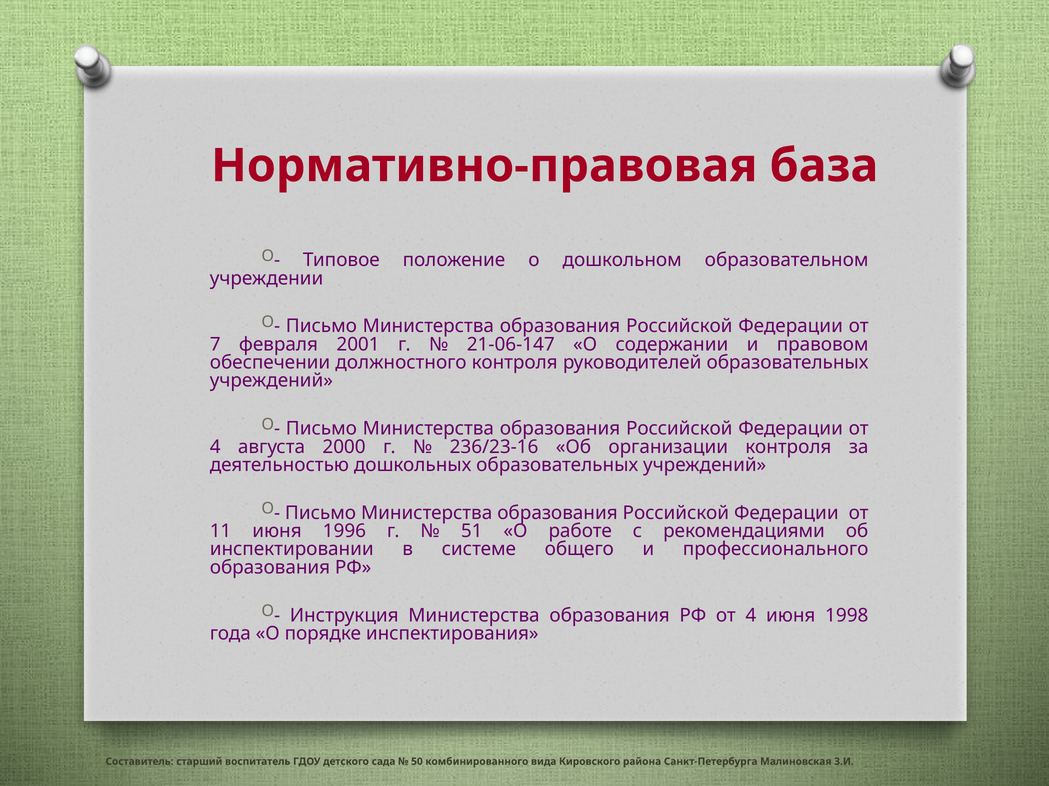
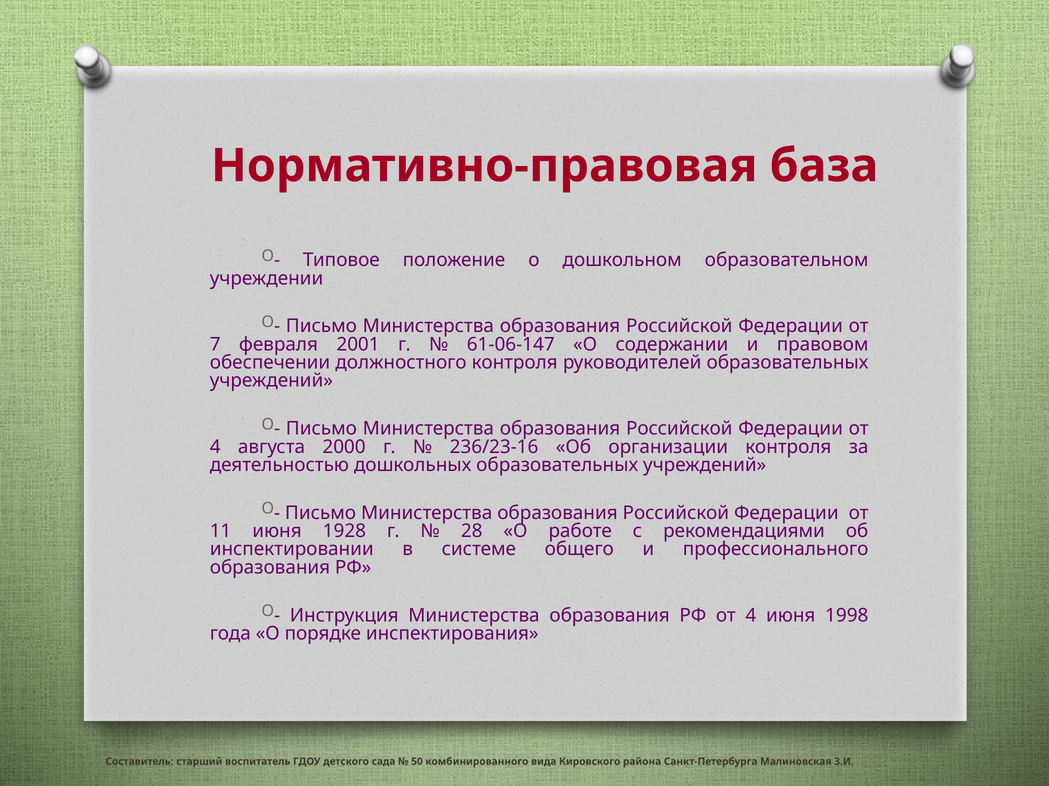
21-06-147: 21-06-147 -> 61-06-147
1996: 1996 -> 1928
51: 51 -> 28
